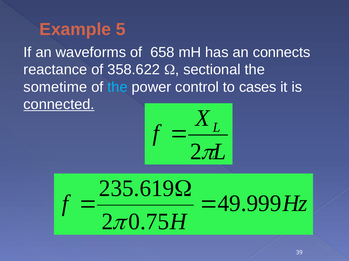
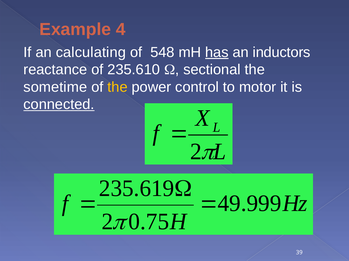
5: 5 -> 4
waveforms: waveforms -> calculating
658: 658 -> 548
has underline: none -> present
connects: connects -> inductors
358.622: 358.622 -> 235.610
the at (118, 87) colour: light blue -> yellow
cases: cases -> motor
